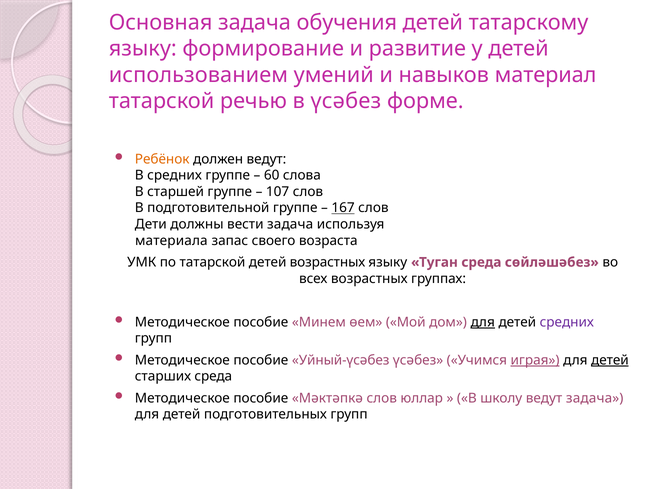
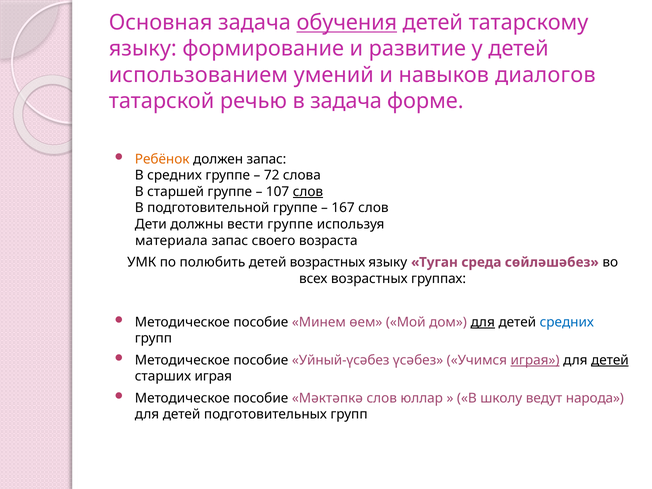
обучения underline: none -> present
материал: материал -> диалогов
в үсәбез: үсәбез -> задача
должен ведут: ведут -> запас
60: 60 -> 72
слов at (308, 192) underline: none -> present
167 underline: present -> none
вести задача: задача -> группе
по татарской: татарской -> полюбить
средних at (567, 322) colour: purple -> blue
старших среда: среда -> играя
ведут задача: задача -> народа
